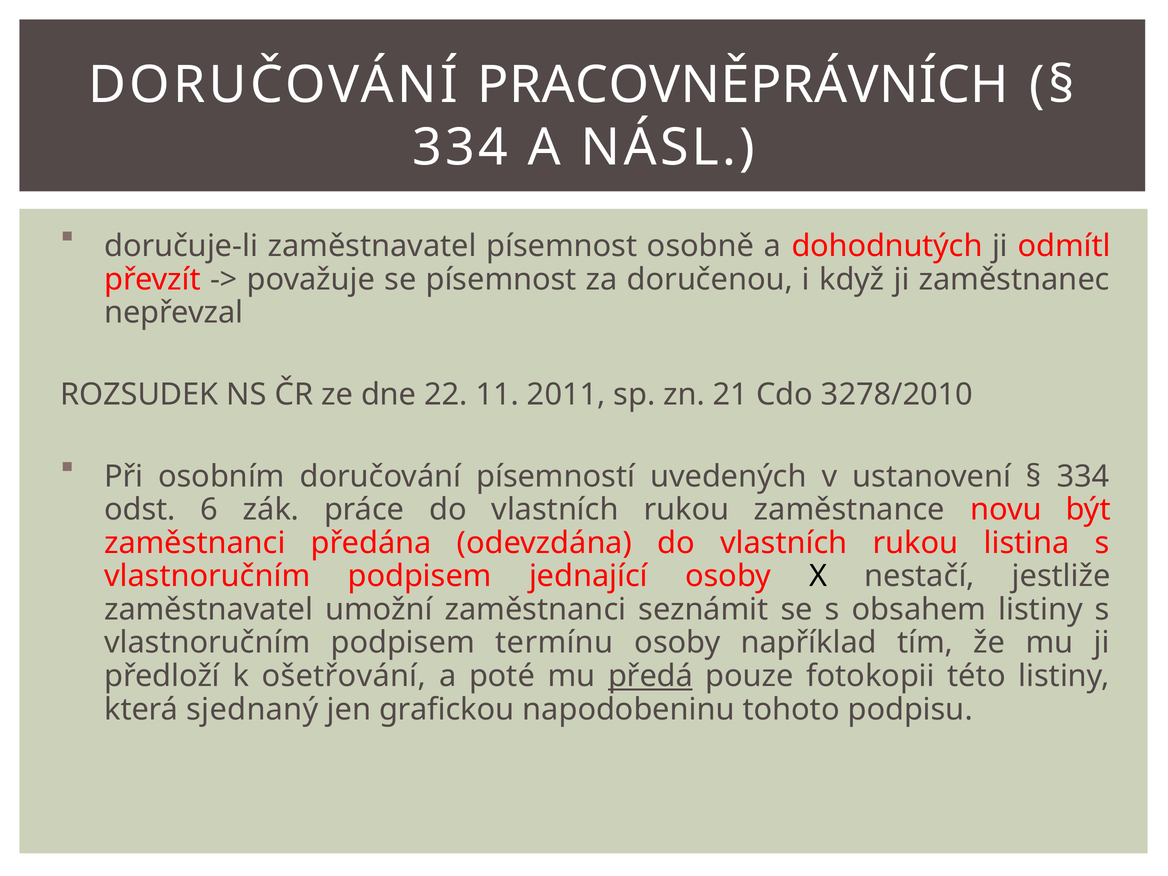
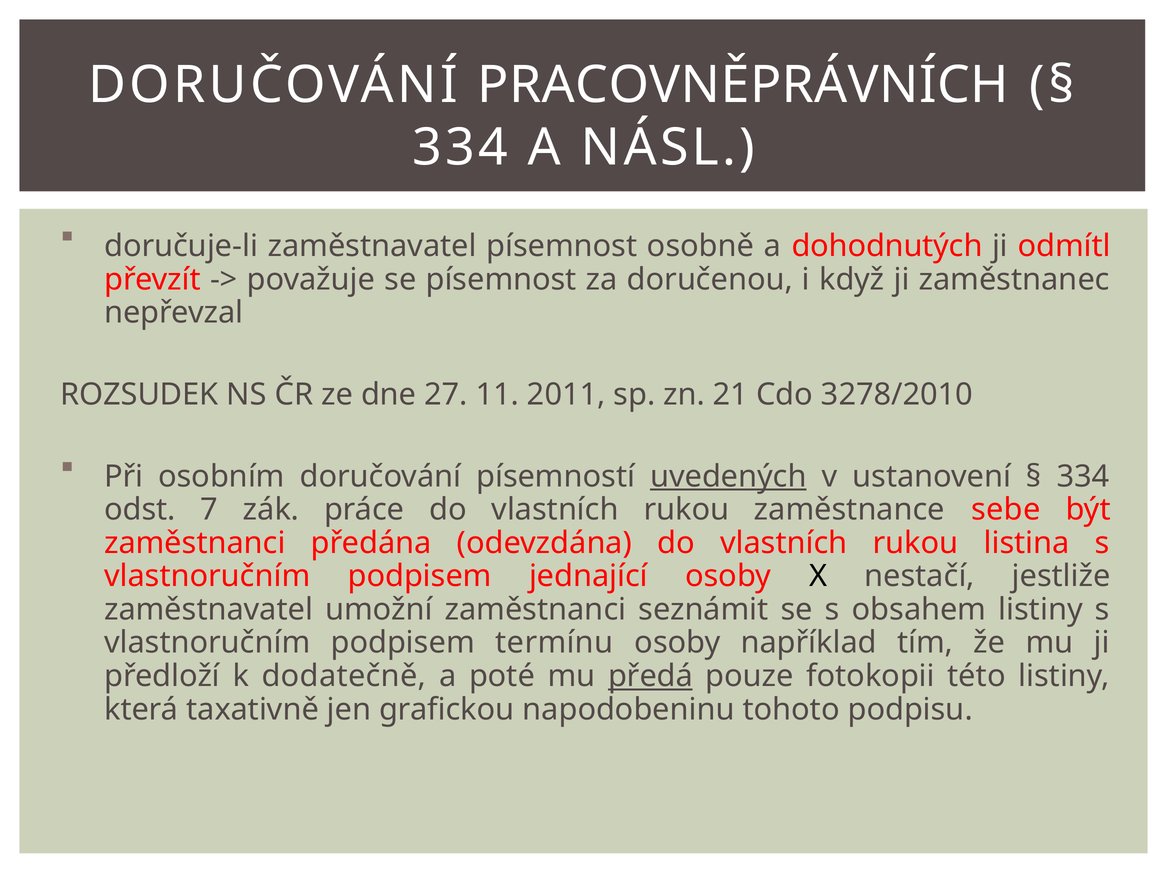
22: 22 -> 27
uvedených underline: none -> present
6: 6 -> 7
novu: novu -> sebe
ošetřování: ošetřování -> dodatečně
sjednaný: sjednaný -> taxativně
